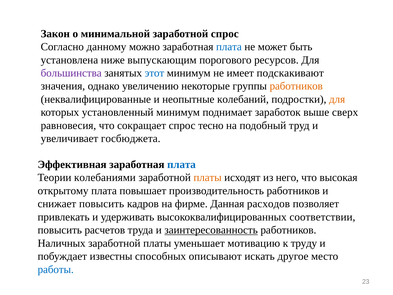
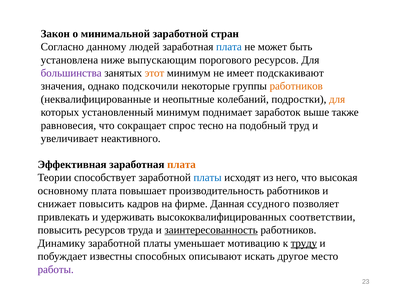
заработной спрос: спрос -> стран
можно: можно -> людей
этот colour: blue -> orange
увеличению: увеличению -> подскочили
сверх: сверх -> также
госбюджета: госбюджета -> неактивного
плата at (181, 164) colour: blue -> orange
колебаниями: колебаниями -> способствует
платы at (208, 177) colour: orange -> blue
открытому: открытому -> основному
расходов: расходов -> ссудного
повысить расчетов: расчетов -> ресурсов
Наличных: Наличных -> Динамику
труду underline: none -> present
работы colour: blue -> purple
